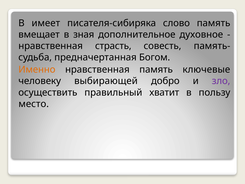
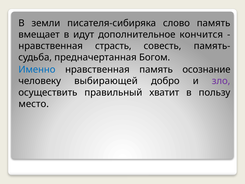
имеет: имеет -> земли
зная: зная -> идут
духовное: духовное -> кончится
Именно colour: orange -> blue
ключевые: ключевые -> осознание
